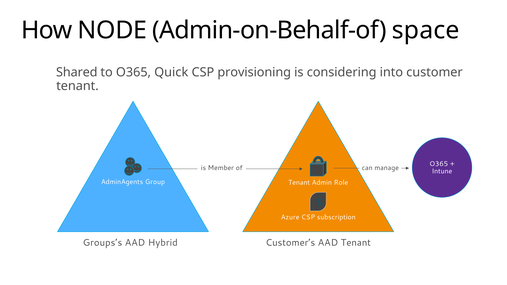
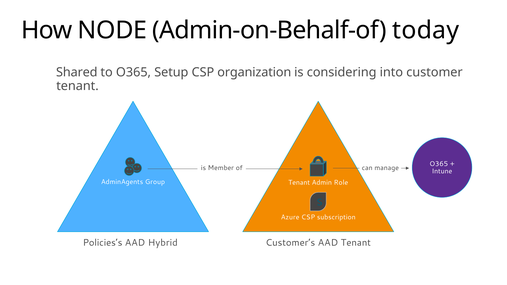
space: space -> today
Quick: Quick -> Setup
provisioning: provisioning -> organization
Groups’s: Groups’s -> Policies’s
